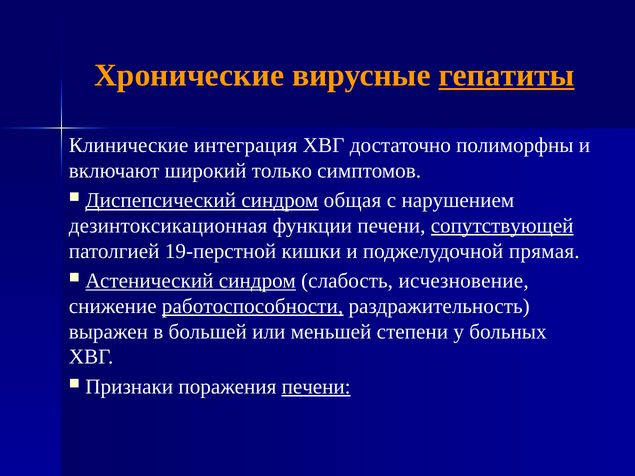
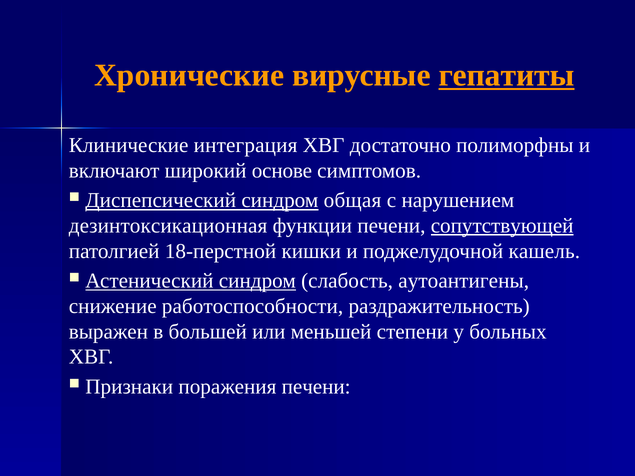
только: только -> основе
19-перстной: 19-перстной -> 18-перстной
прямая: прямая -> кашель
исчезновение: исчезновение -> аутоантигены
работоспособности underline: present -> none
печени at (316, 387) underline: present -> none
